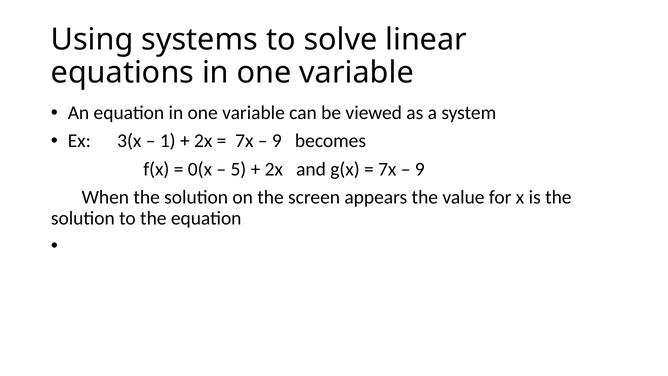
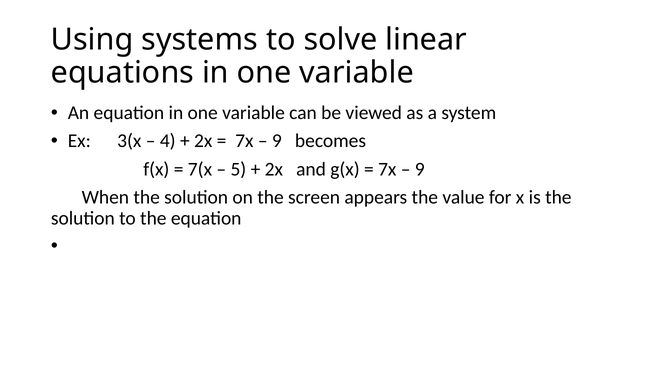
1: 1 -> 4
0(x: 0(x -> 7(x
